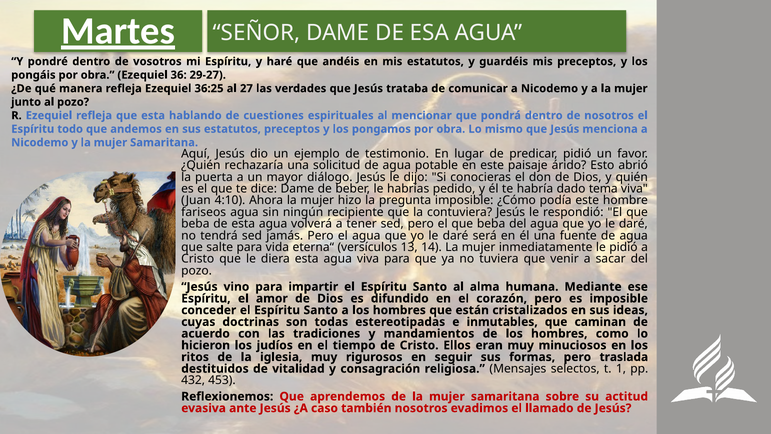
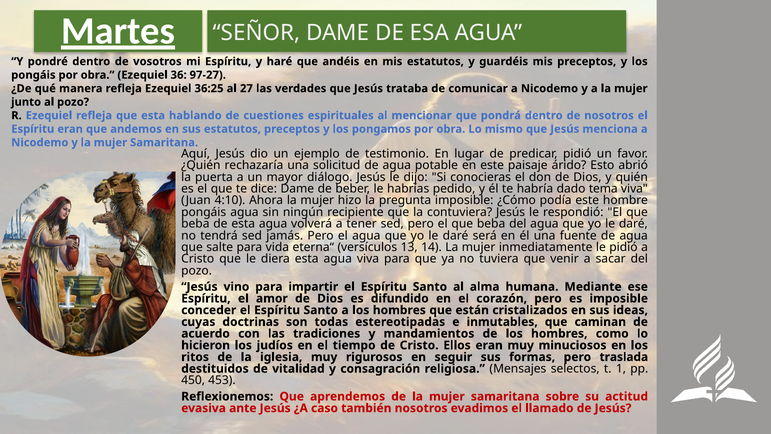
29-27: 29-27 -> 97-27
Espíritu todo: todo -> eran
fariseos at (204, 212): fariseos -> pongáis
432: 432 -> 450
